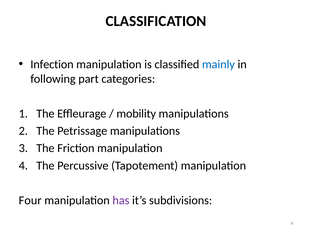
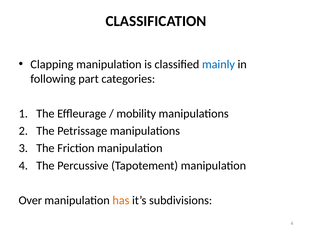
Infection: Infection -> Clapping
Four: Four -> Over
has colour: purple -> orange
